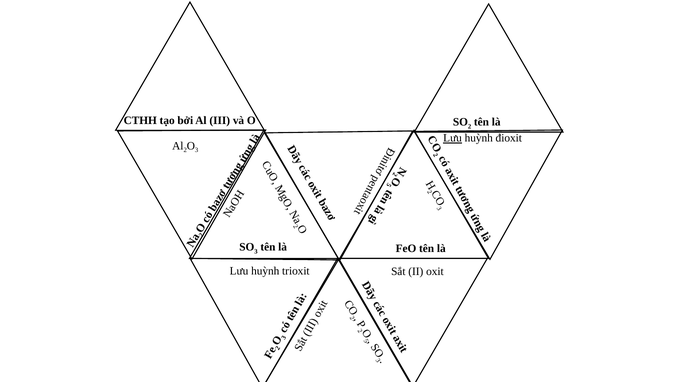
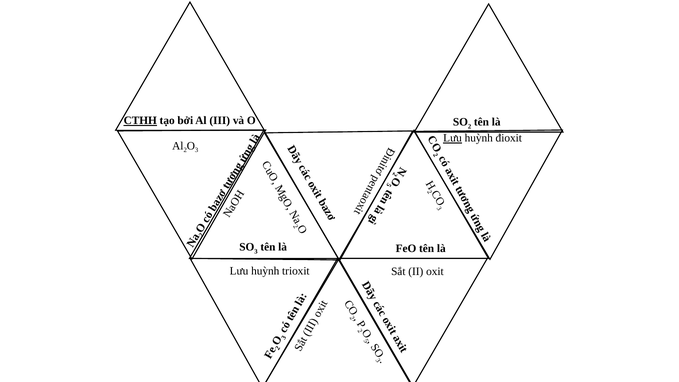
CTHH underline: none -> present
